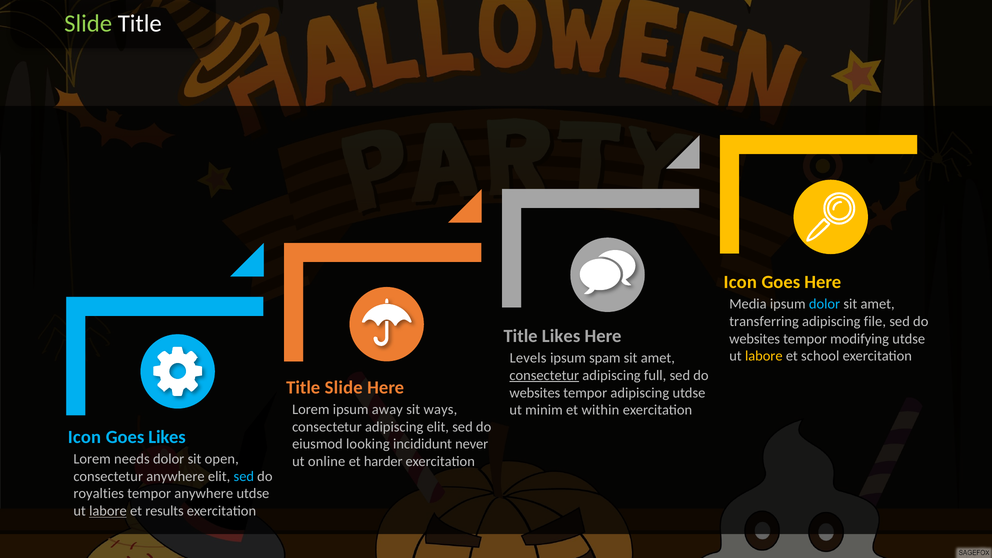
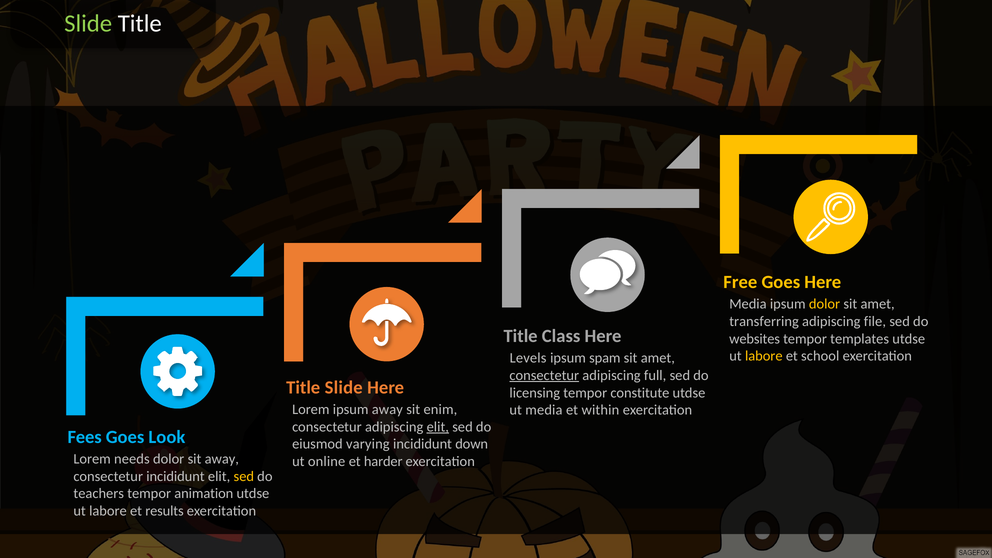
Icon at (740, 282): Icon -> Free
dolor at (825, 304) colour: light blue -> yellow
Title Likes: Likes -> Class
modifying: modifying -> templates
websites at (535, 393): websites -> licensing
tempor adipiscing: adipiscing -> constitute
ways: ways -> enim
ut minim: minim -> media
elit at (438, 427) underline: none -> present
Icon at (84, 437): Icon -> Fees
Goes Likes: Likes -> Look
looking: looking -> varying
never: never -> down
sit open: open -> away
consectetur anywhere: anywhere -> incididunt
sed at (244, 476) colour: light blue -> yellow
royalties: royalties -> teachers
tempor anywhere: anywhere -> animation
labore at (108, 511) underline: present -> none
